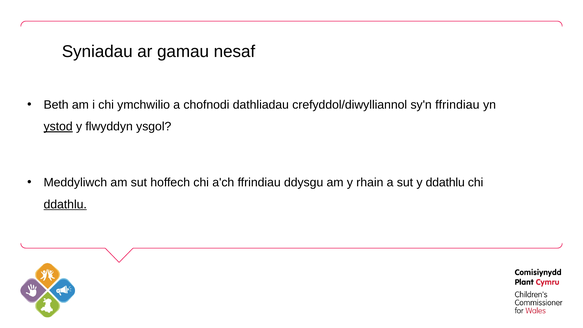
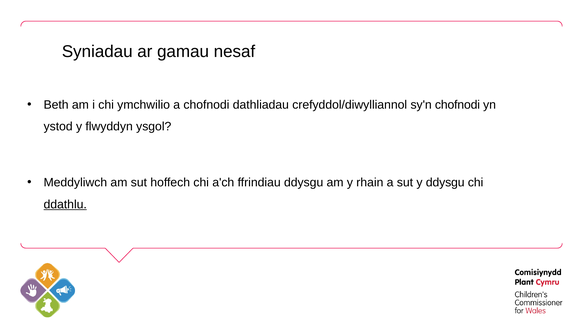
sy'n ffrindiau: ffrindiau -> chofnodi
ystod underline: present -> none
y ddathlu: ddathlu -> ddysgu
